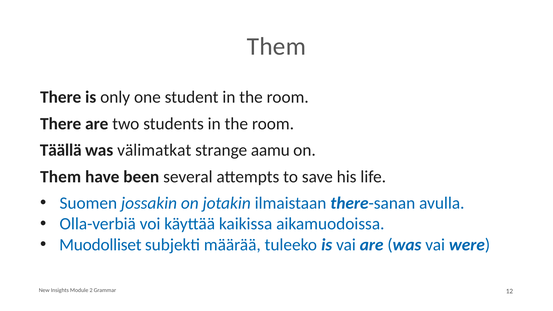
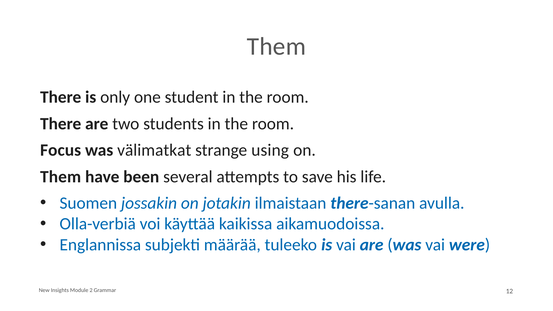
Täällä: Täällä -> Focus
aamu: aamu -> using
Muodolliset: Muodolliset -> Englannissa
